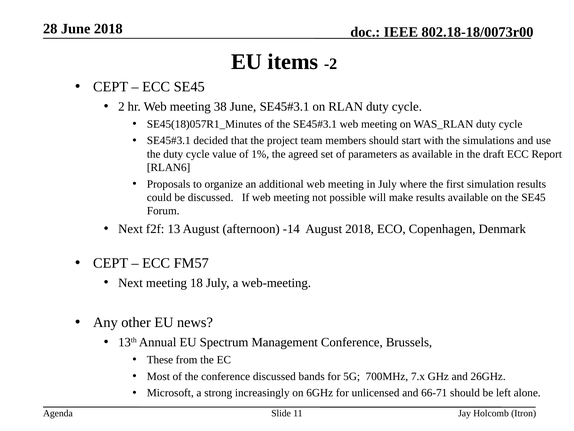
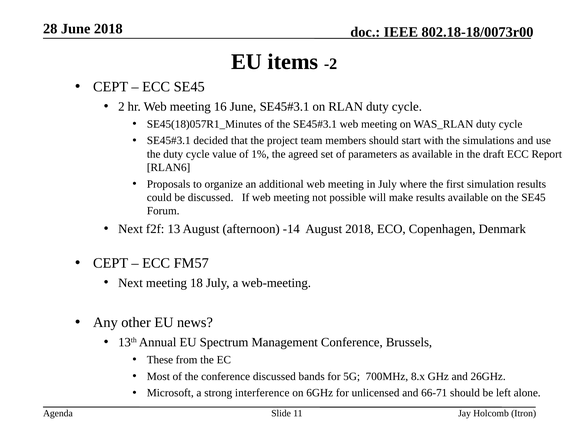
38: 38 -> 16
7.x: 7.x -> 8.x
increasingly: increasingly -> interference
